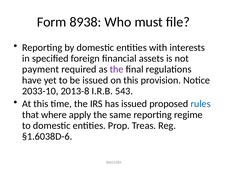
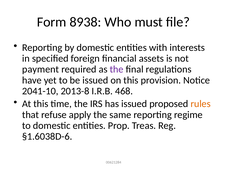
2033-10: 2033-10 -> 2041-10
543: 543 -> 468
rules colour: blue -> orange
where: where -> refuse
